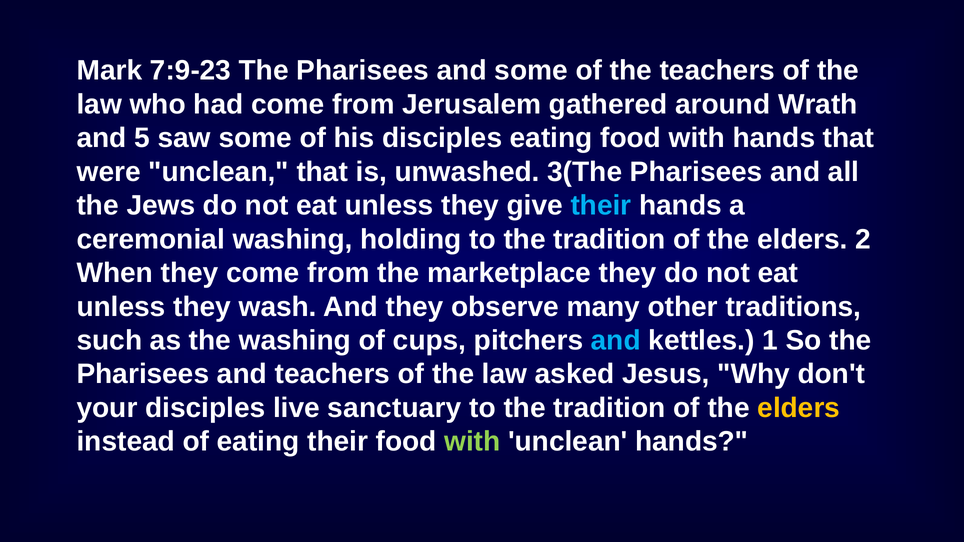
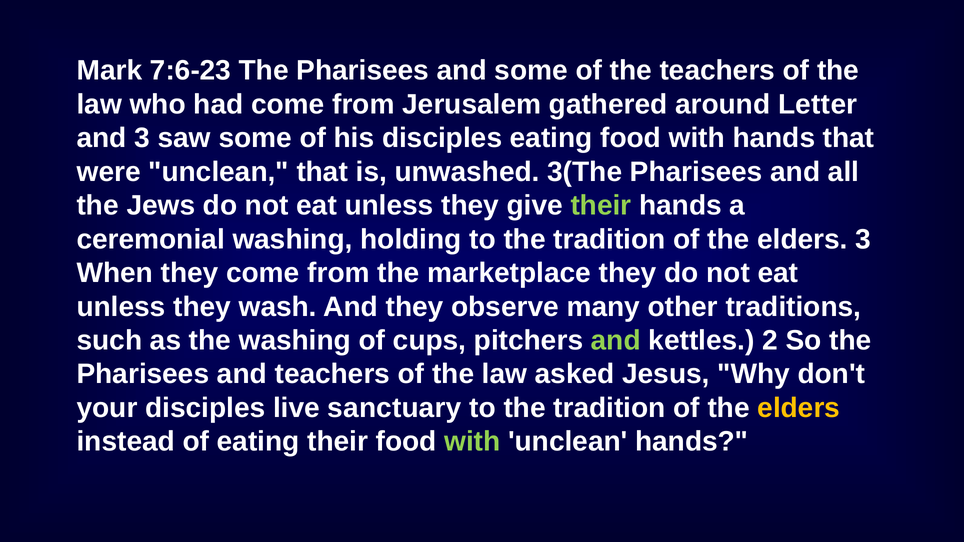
7:9-23: 7:9-23 -> 7:6-23
Wrath: Wrath -> Letter
and 5: 5 -> 3
their at (601, 206) colour: light blue -> light green
elders 2: 2 -> 3
and at (616, 341) colour: light blue -> light green
1: 1 -> 2
